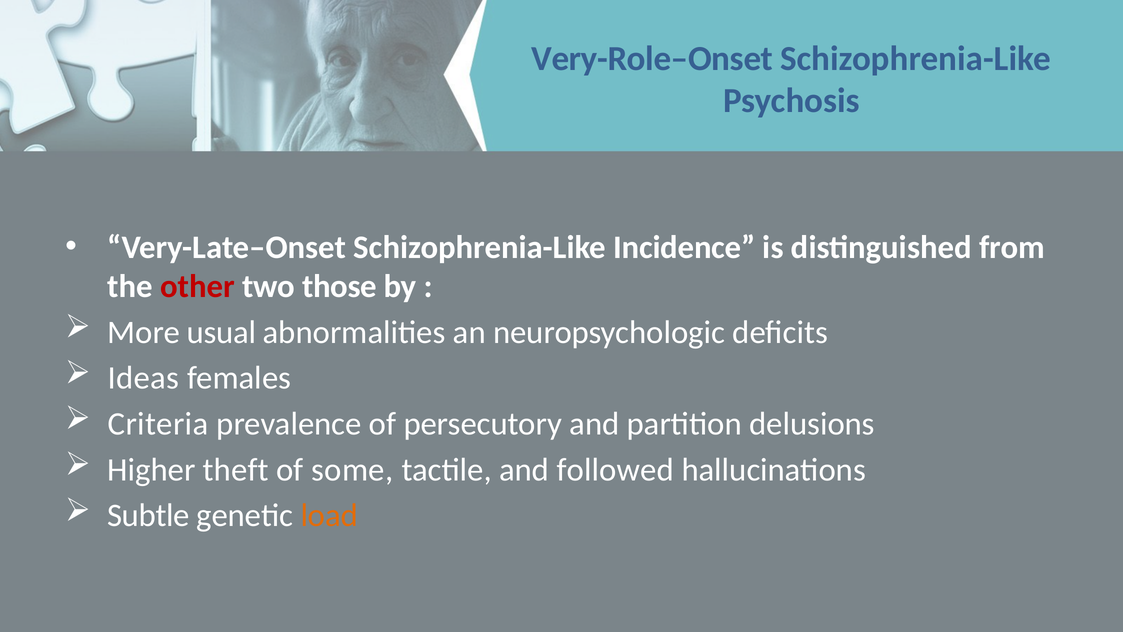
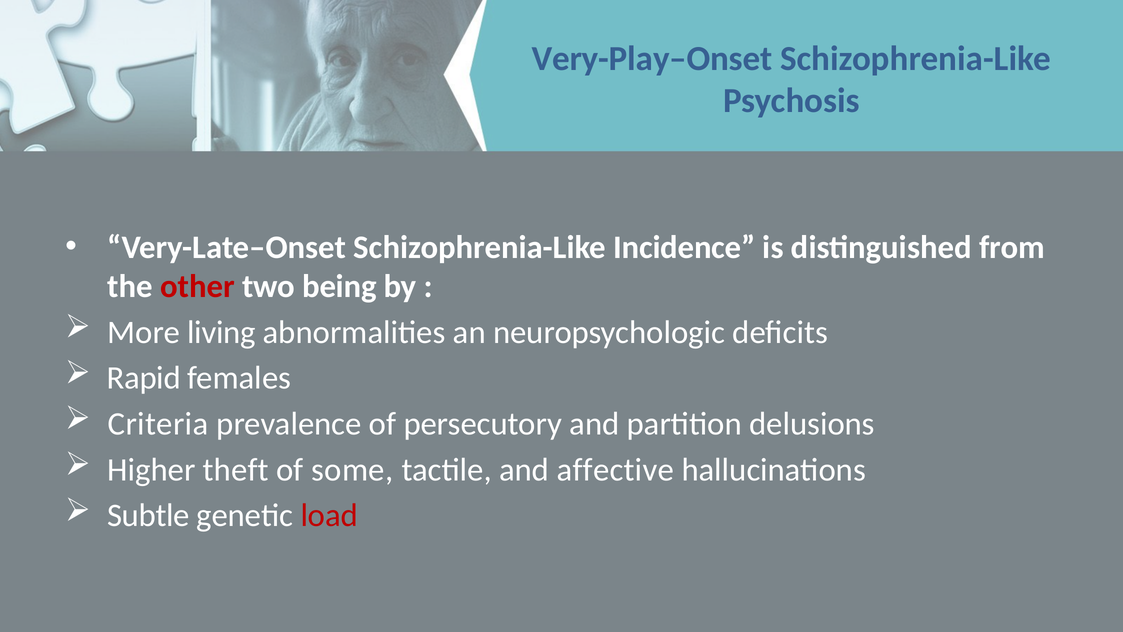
Very-Role–Onset: Very-Role–Onset -> Very-Play–Onset
those: those -> being
usual: usual -> living
Ideas: Ideas -> Rapid
followed: followed -> affective
load colour: orange -> red
